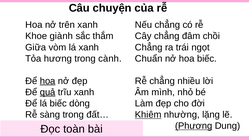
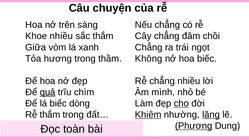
trên xanh: xanh -> sàng
Khoe giành: giành -> nhiều
cành: cành -> thầm
Chuẩn: Chuẩn -> Không
hoa at (48, 81) underline: present -> none
trĩu xanh: xanh -> chìm
cho underline: none -> present
Rễ sàng: sàng -> thắm
lặng underline: none -> present
